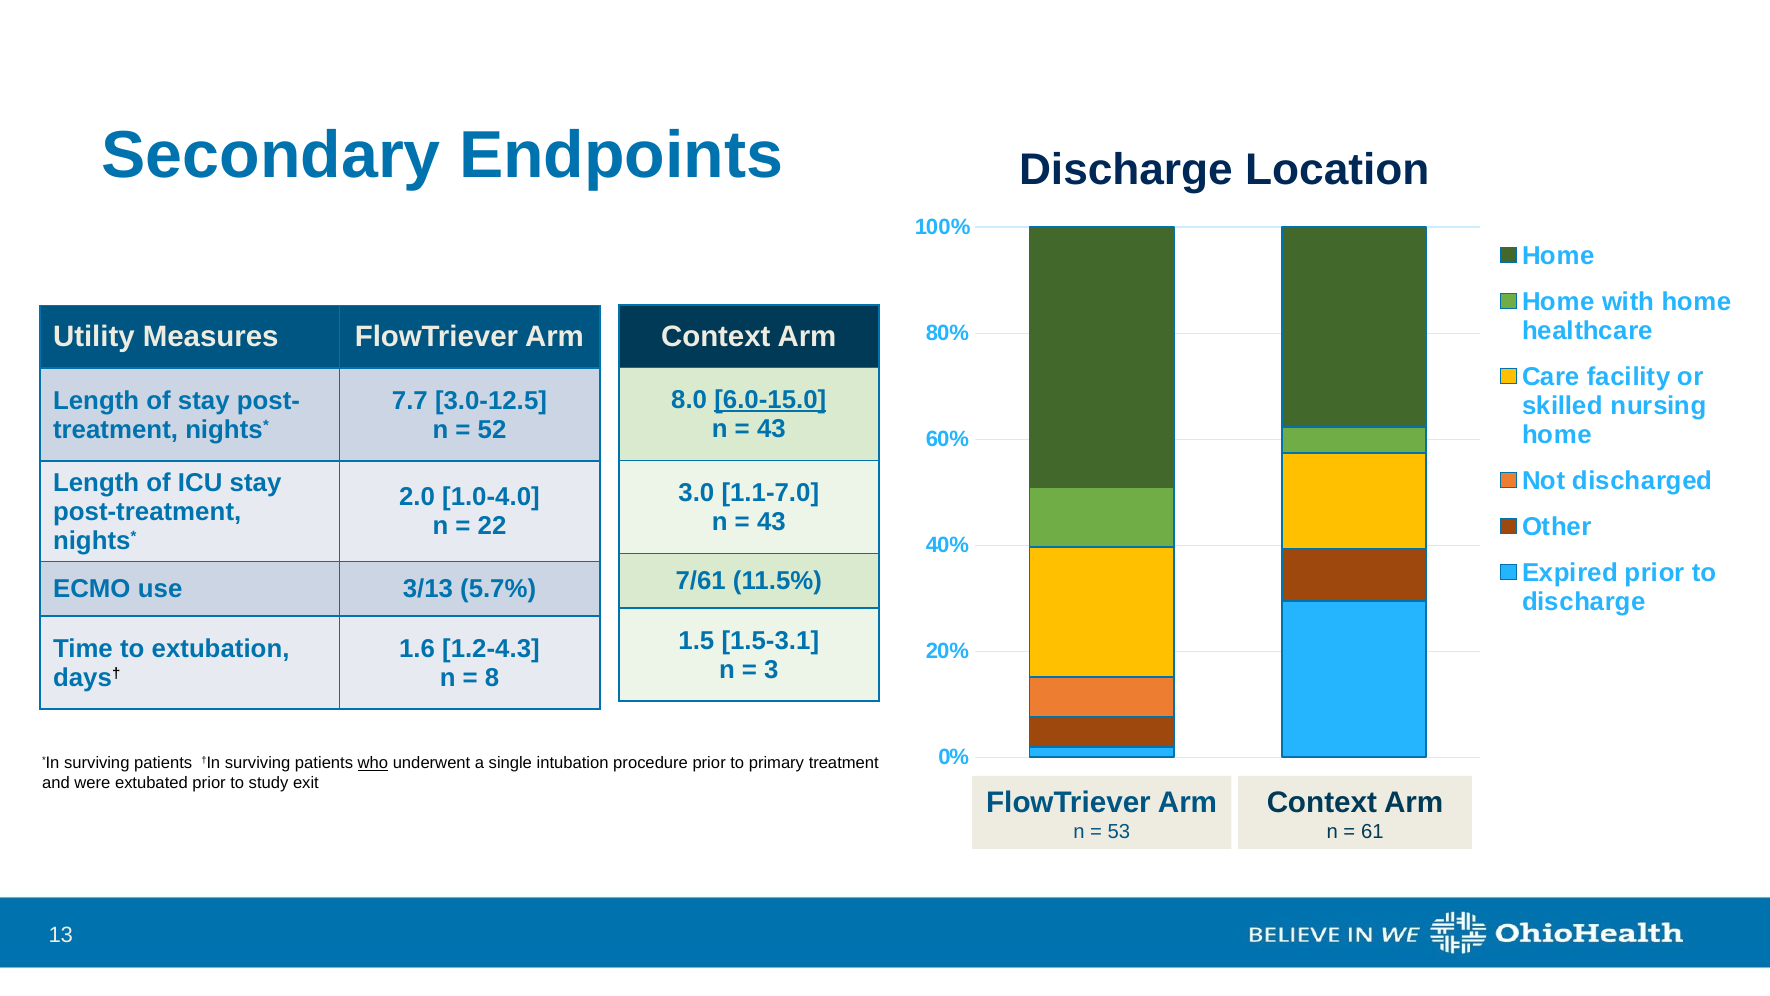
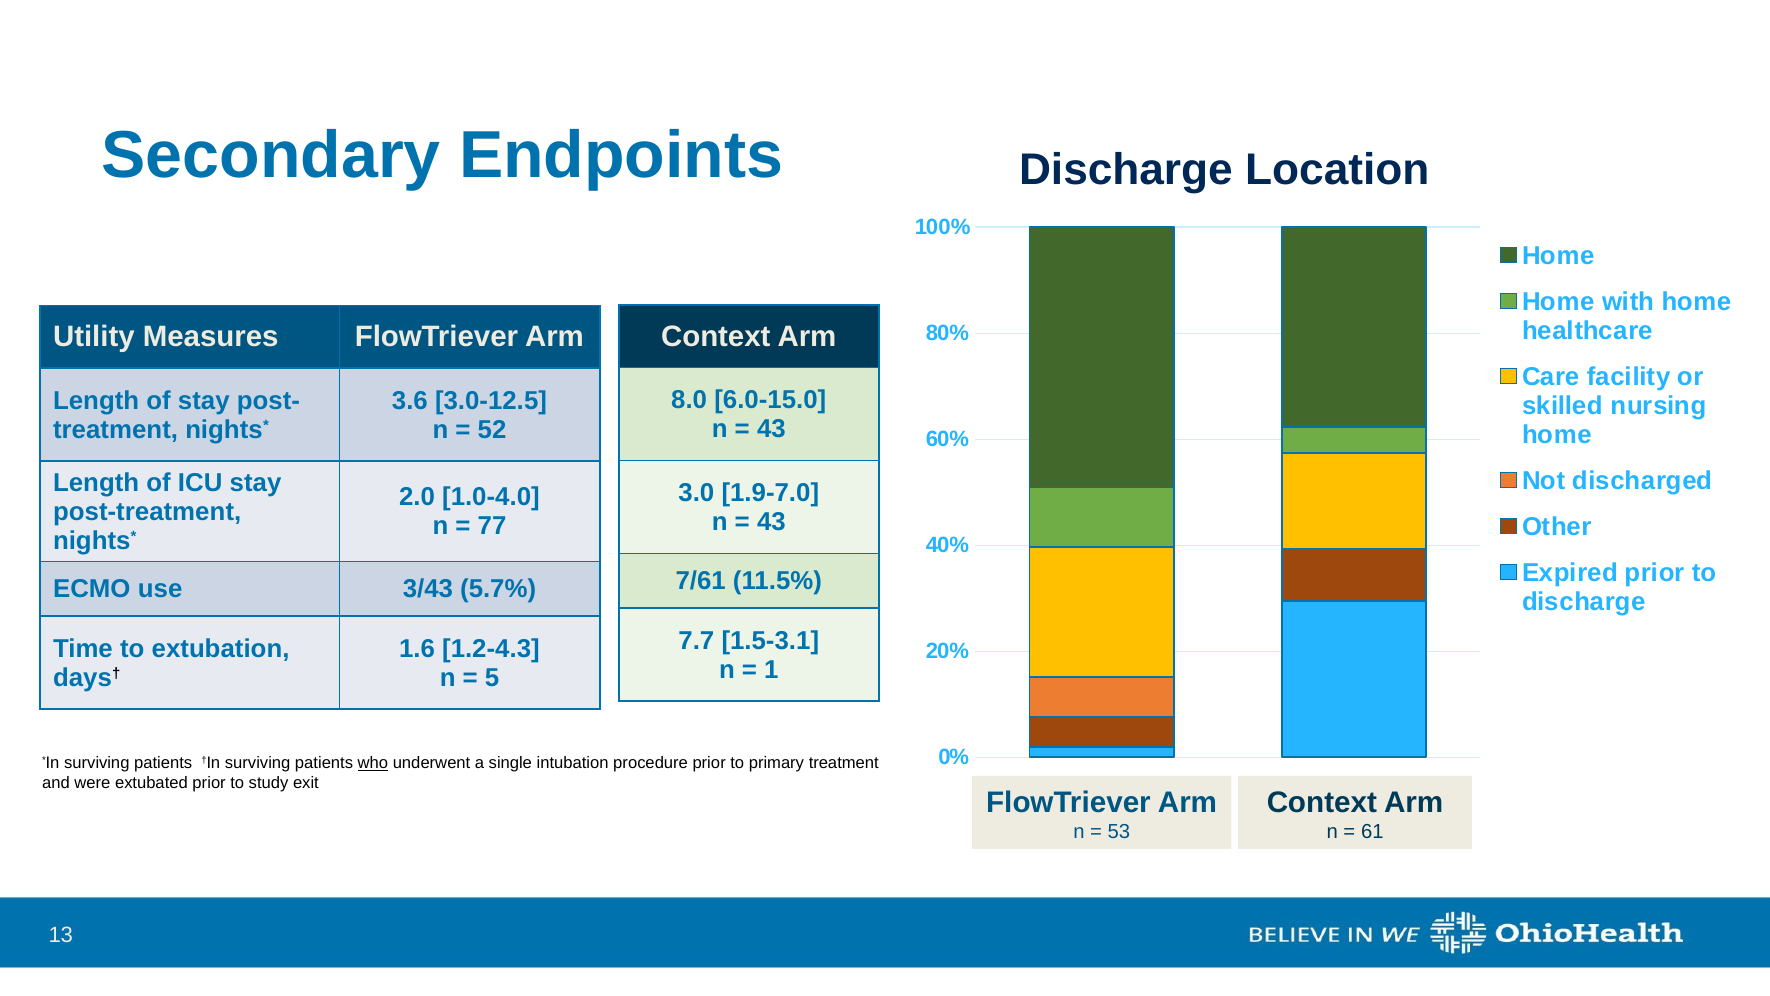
6.0-15.0 underline: present -> none
7.7: 7.7 -> 3.6
1.1-7.0: 1.1-7.0 -> 1.9-7.0
22: 22 -> 77
3/13: 3/13 -> 3/43
1.5: 1.5 -> 7.7
3: 3 -> 1
8: 8 -> 5
